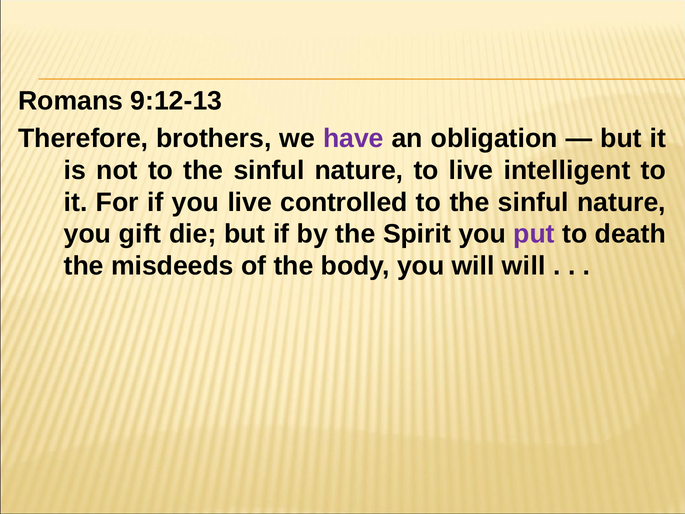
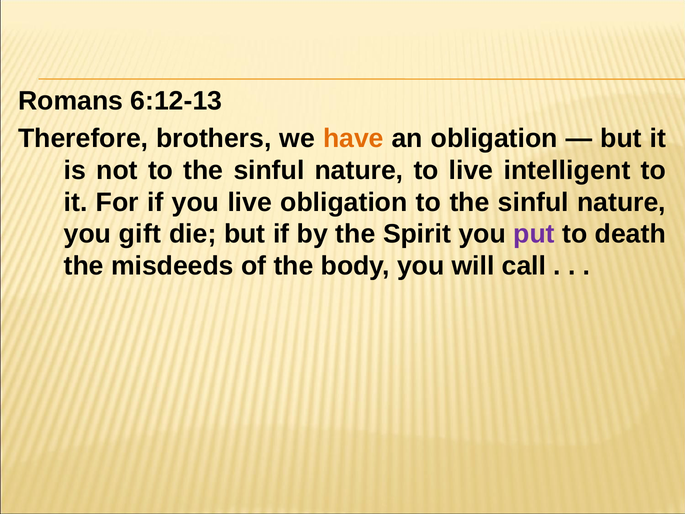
9:12-13: 9:12-13 -> 6:12-13
have colour: purple -> orange
live controlled: controlled -> obligation
will will: will -> call
